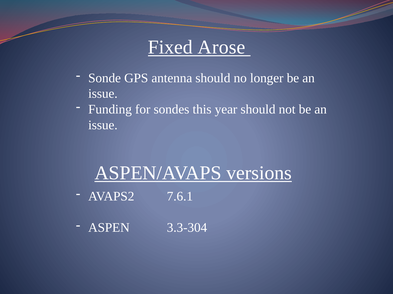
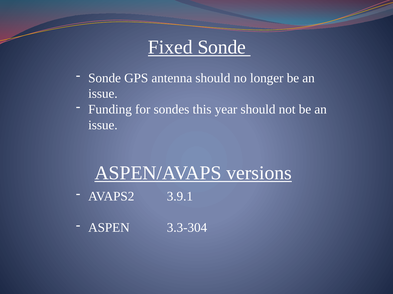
Fixed Arose: Arose -> Sonde
7.6.1: 7.6.1 -> 3.9.1
